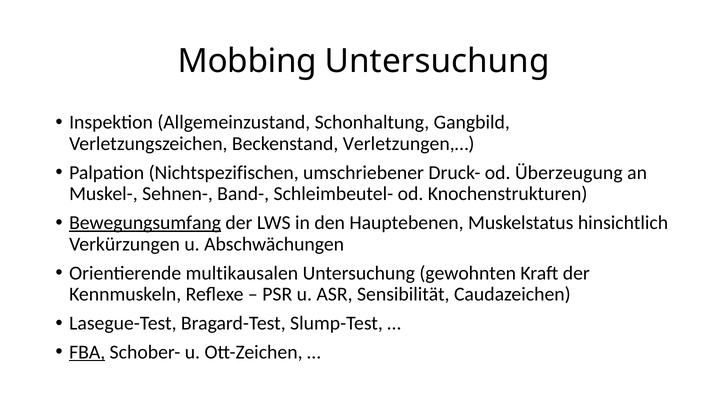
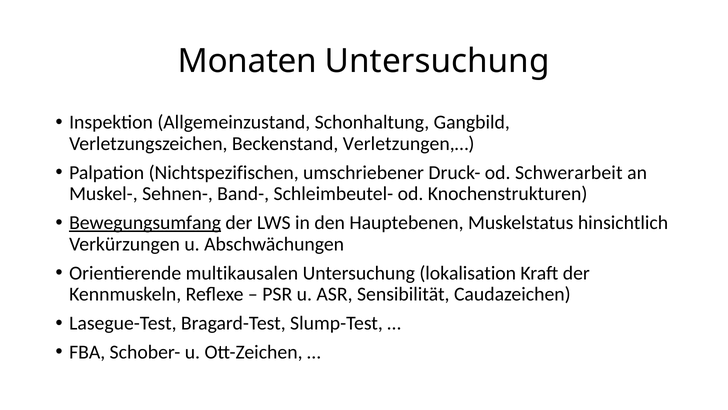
Mobbing: Mobbing -> Monaten
Überzeugung: Überzeugung -> Schwerarbeit
gewohnten: gewohnten -> lokalisation
FBA underline: present -> none
